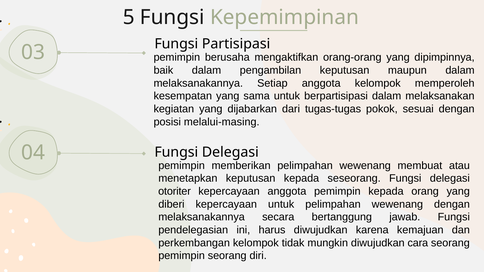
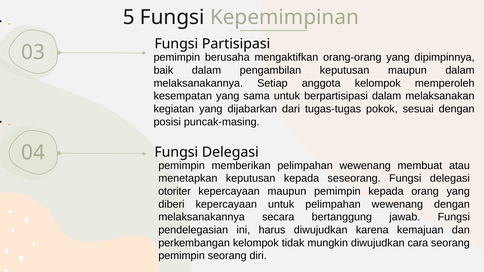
melalui-masing: melalui-masing -> puncak-masing
kepercayaan anggota: anggota -> maupun
